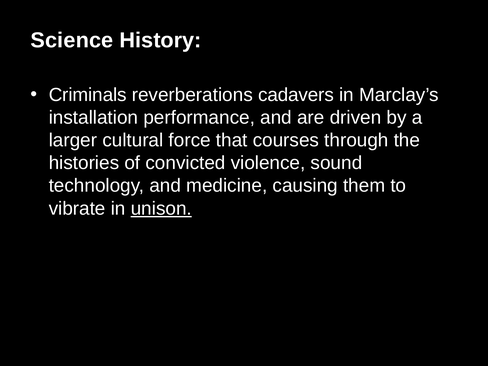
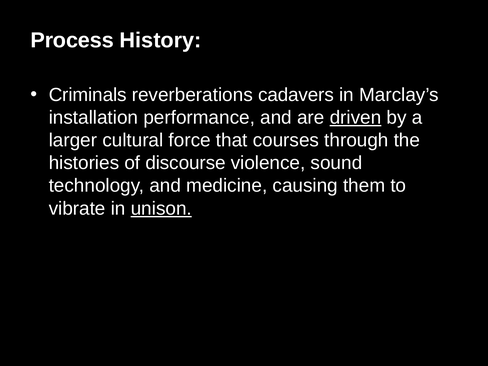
Science: Science -> Process
driven underline: none -> present
convicted: convicted -> discourse
